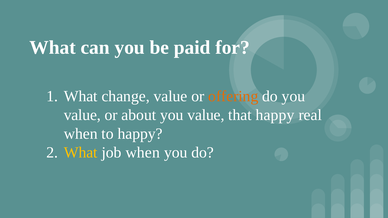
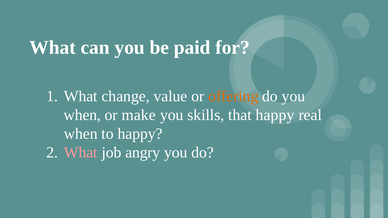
value at (82, 115): value -> when
about: about -> make
value at (206, 115): value -> skills
What at (81, 153) colour: yellow -> pink
job when: when -> angry
